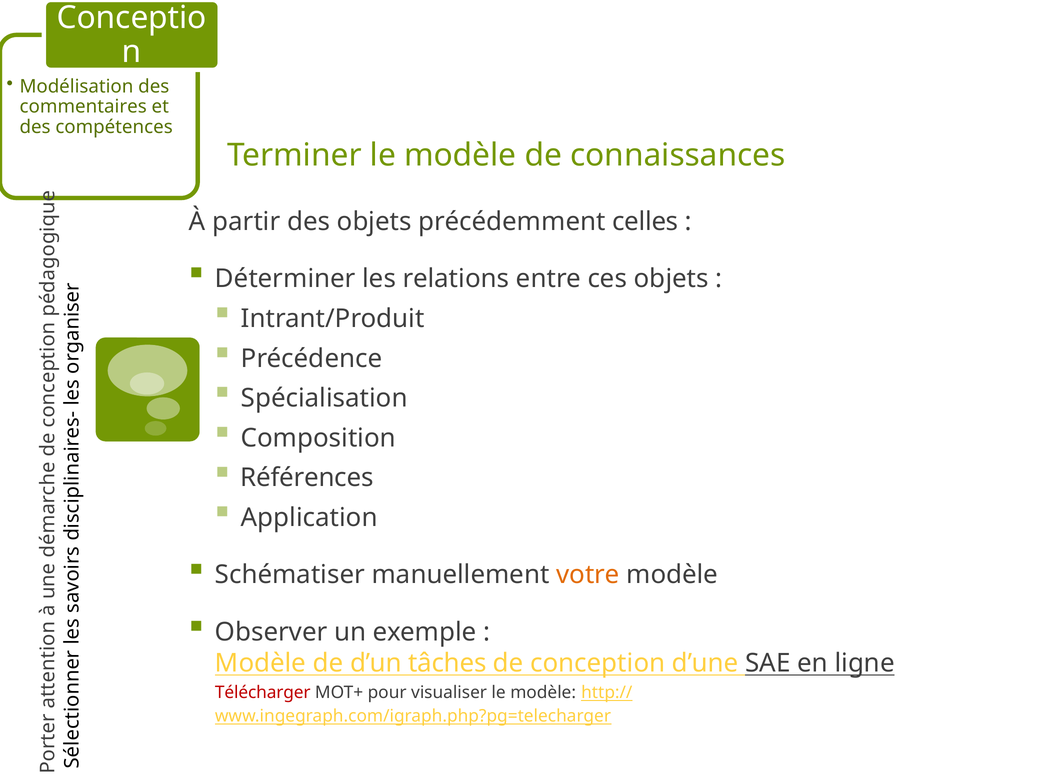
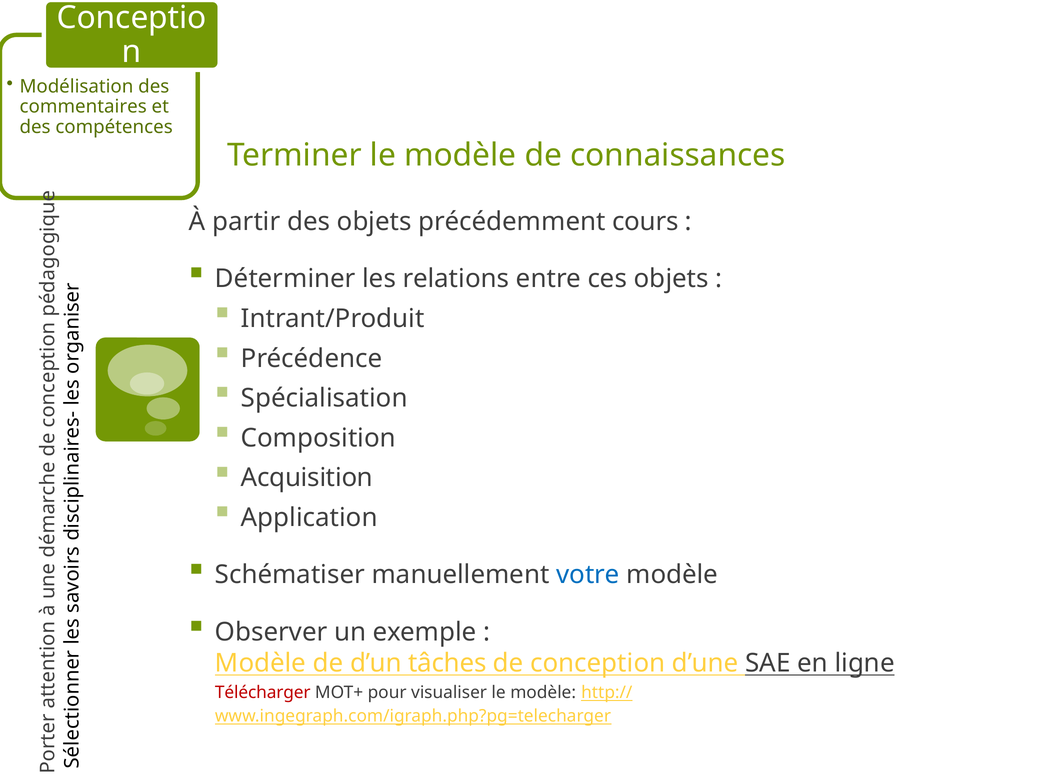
celles: celles -> cours
Références: Références -> Acquisition
votre colour: orange -> blue
